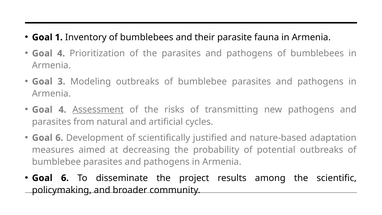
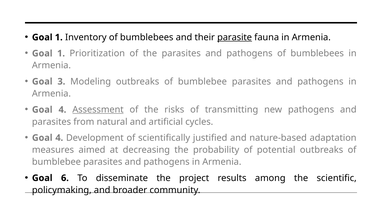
parasite underline: none -> present
4 at (61, 53): 4 -> 1
6 at (59, 138): 6 -> 4
